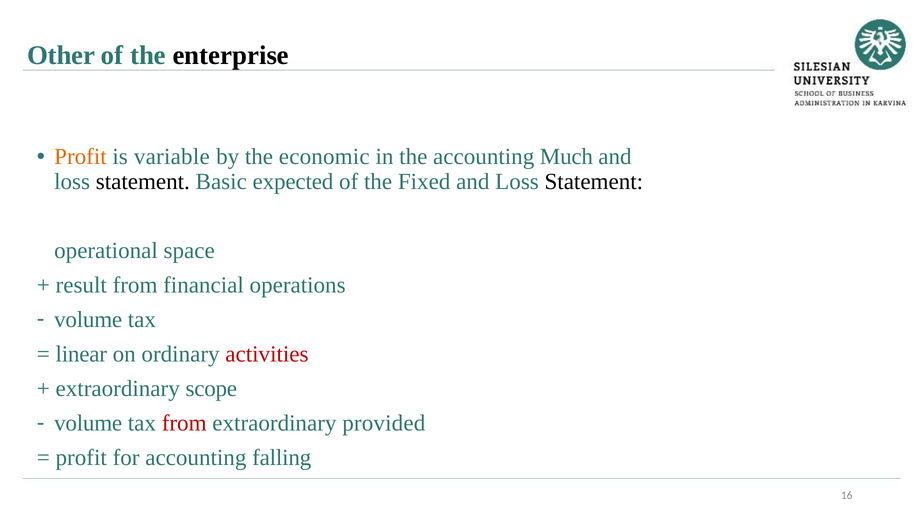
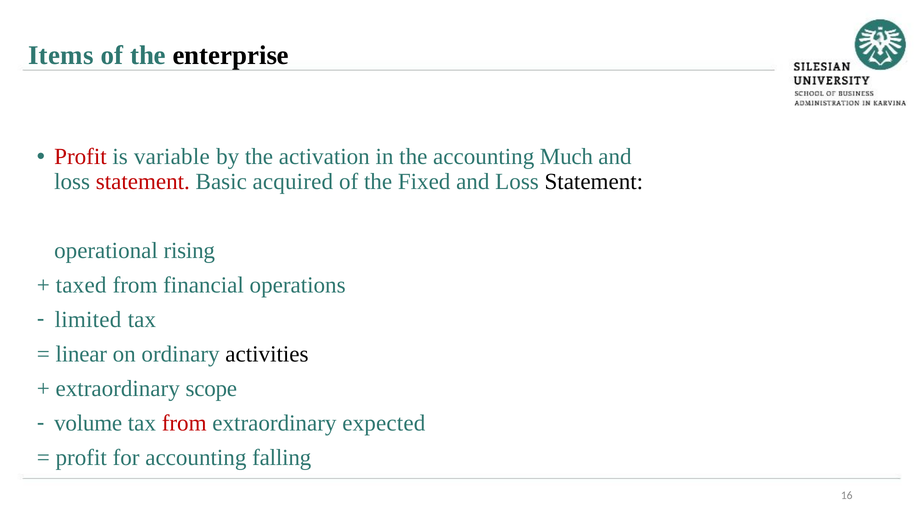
Other: Other -> Items
Profit at (80, 157) colour: orange -> red
economic: economic -> activation
statement at (143, 182) colour: black -> red
expected: expected -> acquired
space: space -> rising
result: result -> taxed
volume at (88, 320): volume -> limited
activities colour: red -> black
provided: provided -> expected
